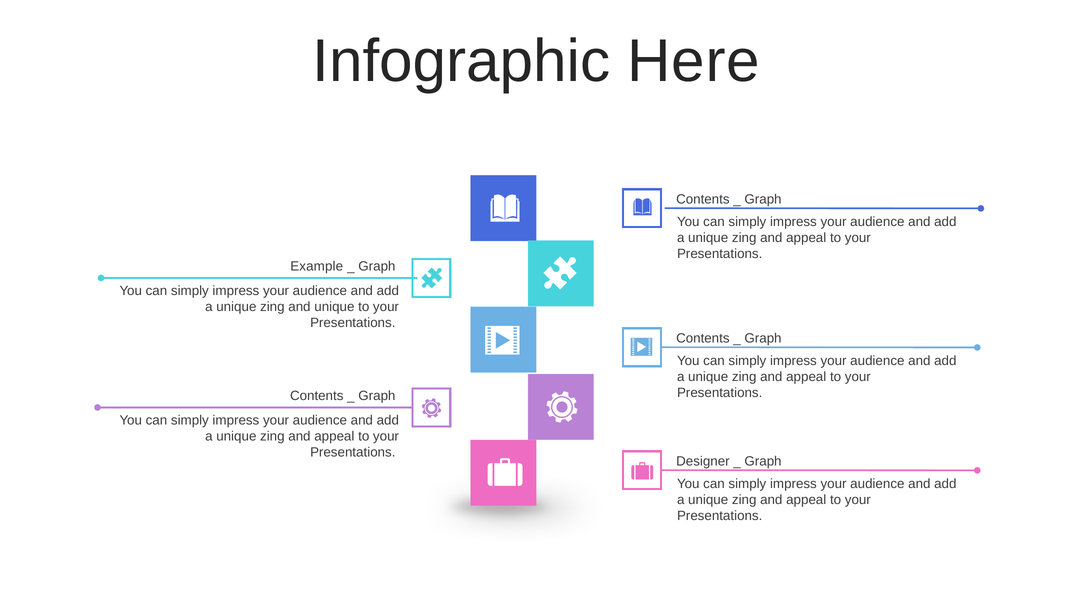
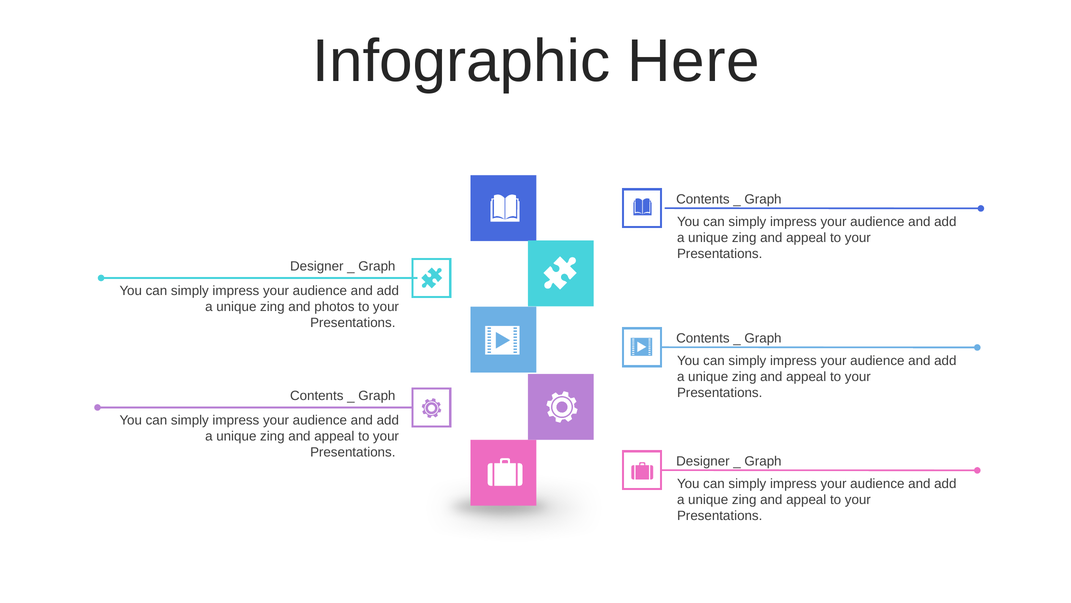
Example at (317, 266): Example -> Designer
and unique: unique -> photos
